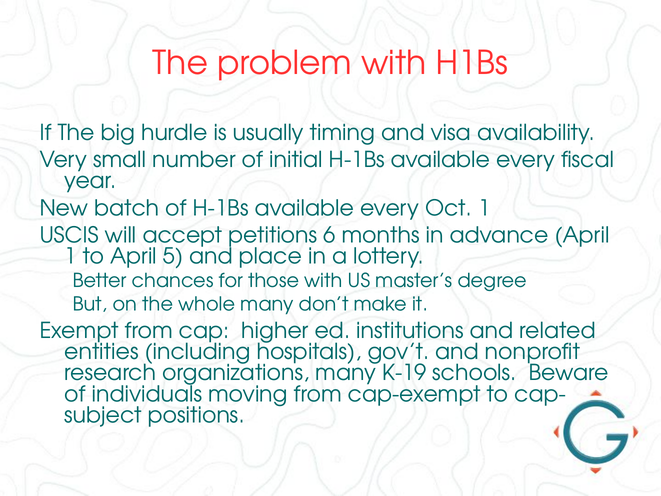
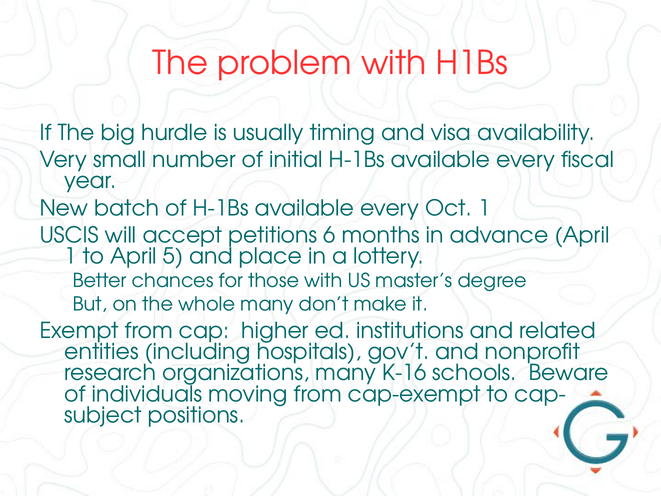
K-19: K-19 -> K-16
